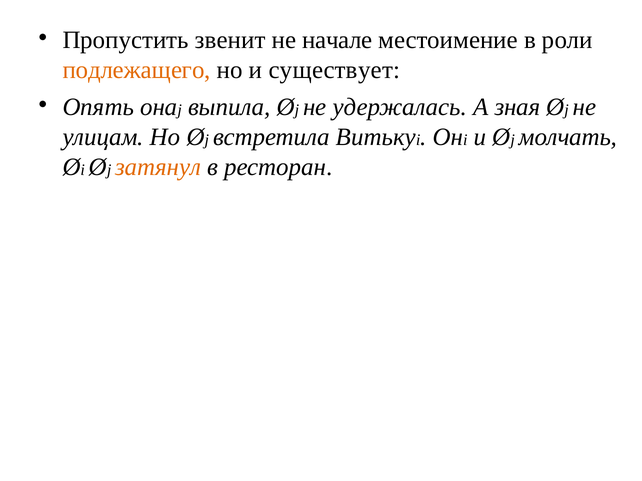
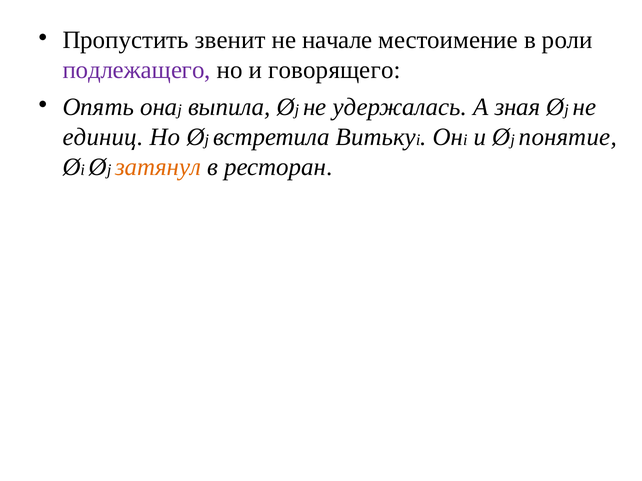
подлежащего colour: orange -> purple
существует: существует -> говорящего
улицам: улицам -> единиц
молчать: молчать -> понятие
